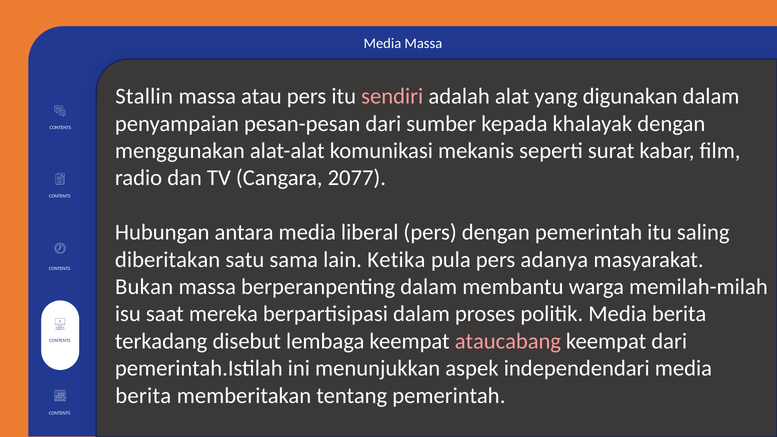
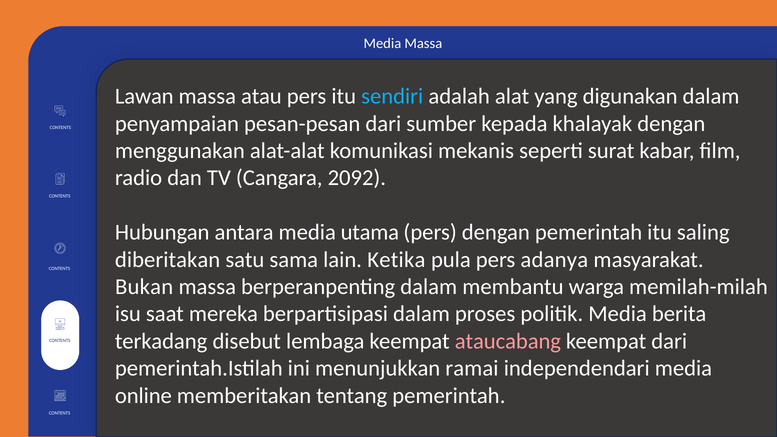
Stallin: Stallin -> Lawan
sendiri colour: pink -> light blue
2077: 2077 -> 2092
liberal: liberal -> utama
aspek: aspek -> ramai
berita at (143, 396): berita -> online
